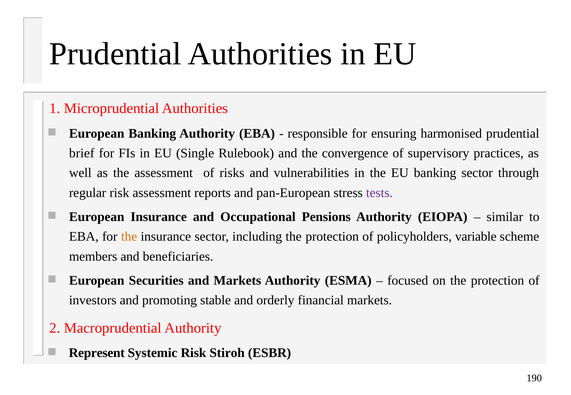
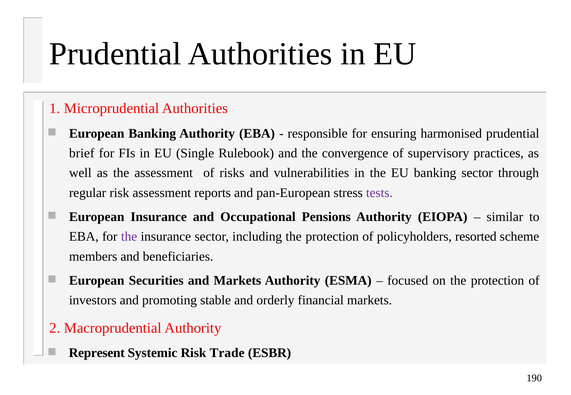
the at (129, 237) colour: orange -> purple
variable: variable -> resorted
Stiroh: Stiroh -> Trade
